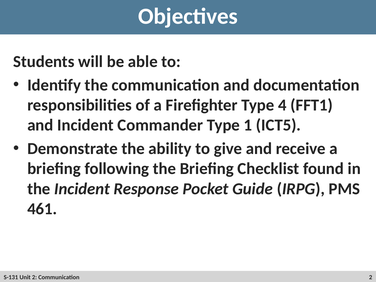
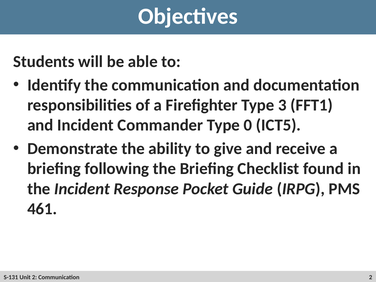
4: 4 -> 3
1: 1 -> 0
